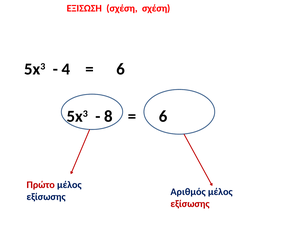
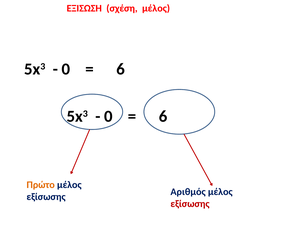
σχέση σχέση: σχέση -> μέλος
4 at (66, 69): 4 -> 0
8 at (108, 117): 8 -> 0
Πρώτο colour: red -> orange
